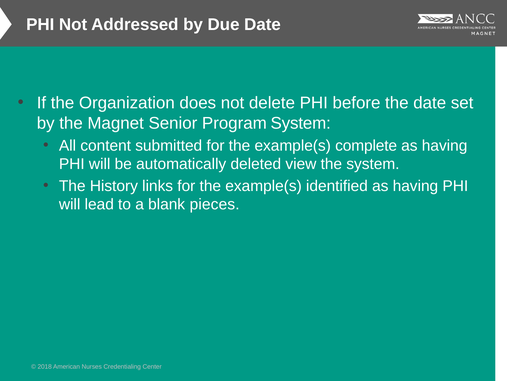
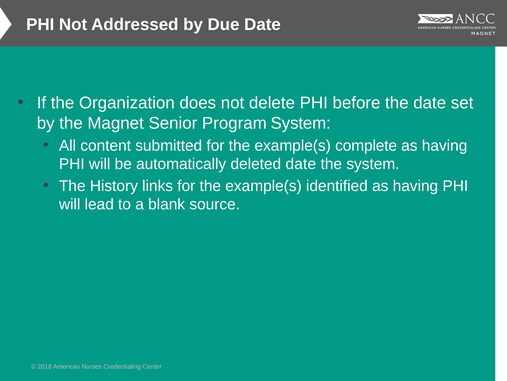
deleted view: view -> date
pieces: pieces -> source
